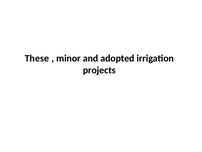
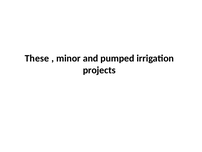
adopted: adopted -> pumped
